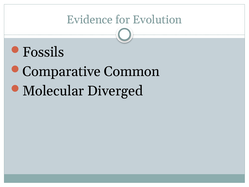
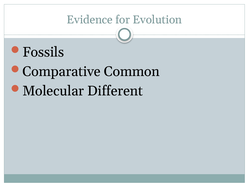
Diverged: Diverged -> Different
